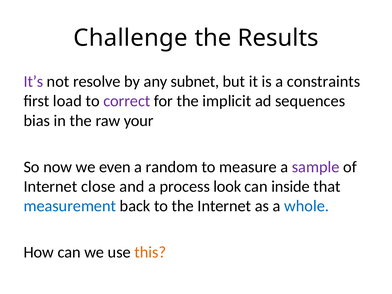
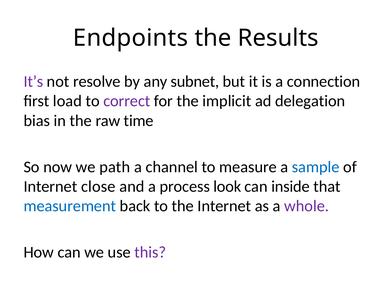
Challenge: Challenge -> Endpoints
constraints: constraints -> connection
sequences: sequences -> delegation
your: your -> time
even: even -> path
random: random -> channel
sample colour: purple -> blue
whole colour: blue -> purple
this colour: orange -> purple
